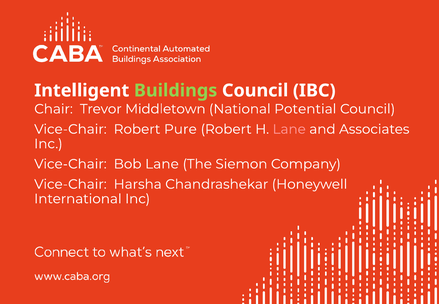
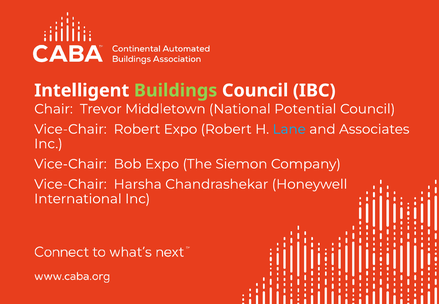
Robert Pure: Pure -> Expo
Lane at (289, 129) colour: pink -> light blue
Bob Lane: Lane -> Expo
